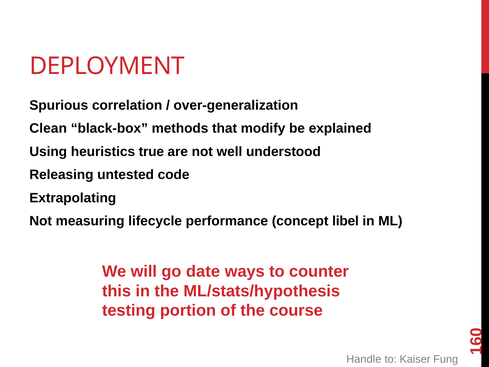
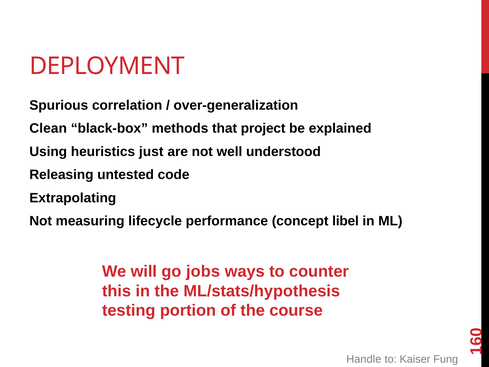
modify: modify -> project
true: true -> just
date: date -> jobs
